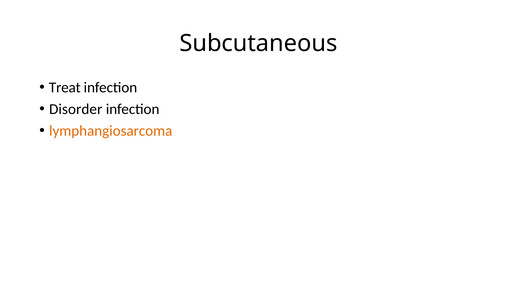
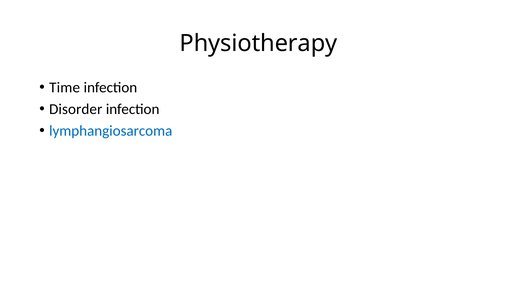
Subcutaneous: Subcutaneous -> Physiotherapy
Treat: Treat -> Time
lymphangiosarcoma colour: orange -> blue
